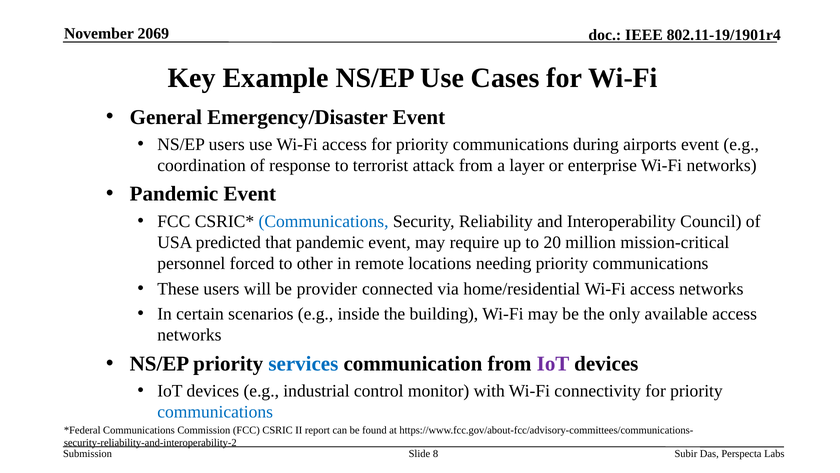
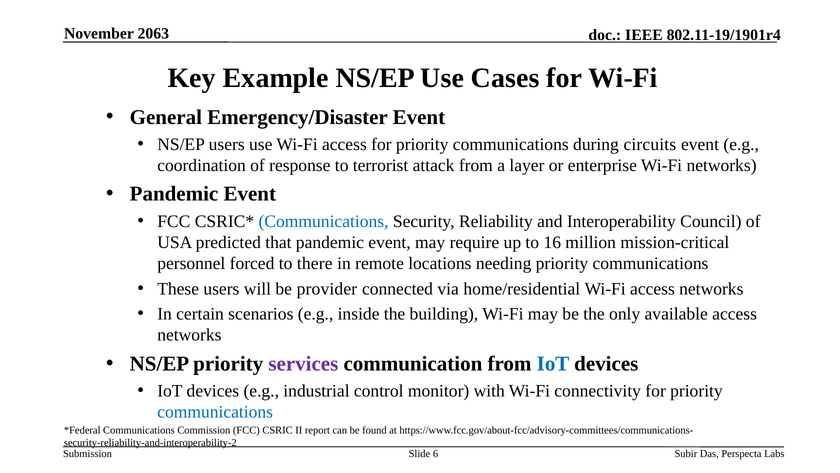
2069: 2069 -> 2063
airports: airports -> circuits
20: 20 -> 16
other: other -> there
services colour: blue -> purple
IoT at (553, 363) colour: purple -> blue
8: 8 -> 6
